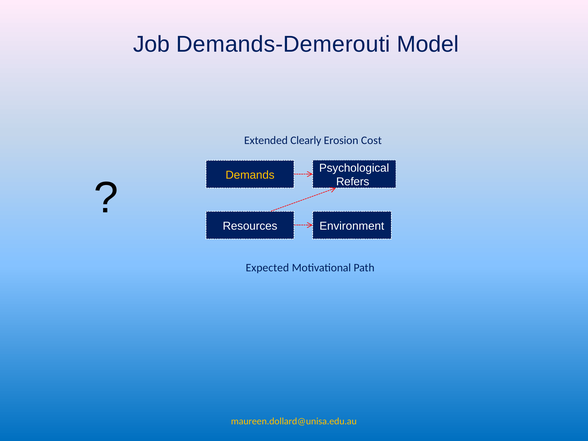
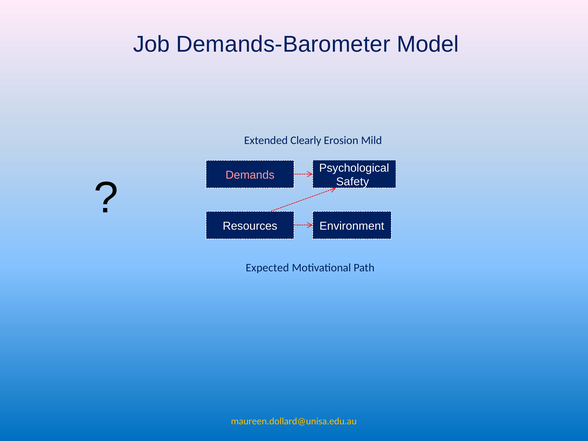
Demands-Demerouti: Demands-Demerouti -> Demands-Barometer
Cost: Cost -> Mild
Demands colour: yellow -> pink
Refers: Refers -> Safety
